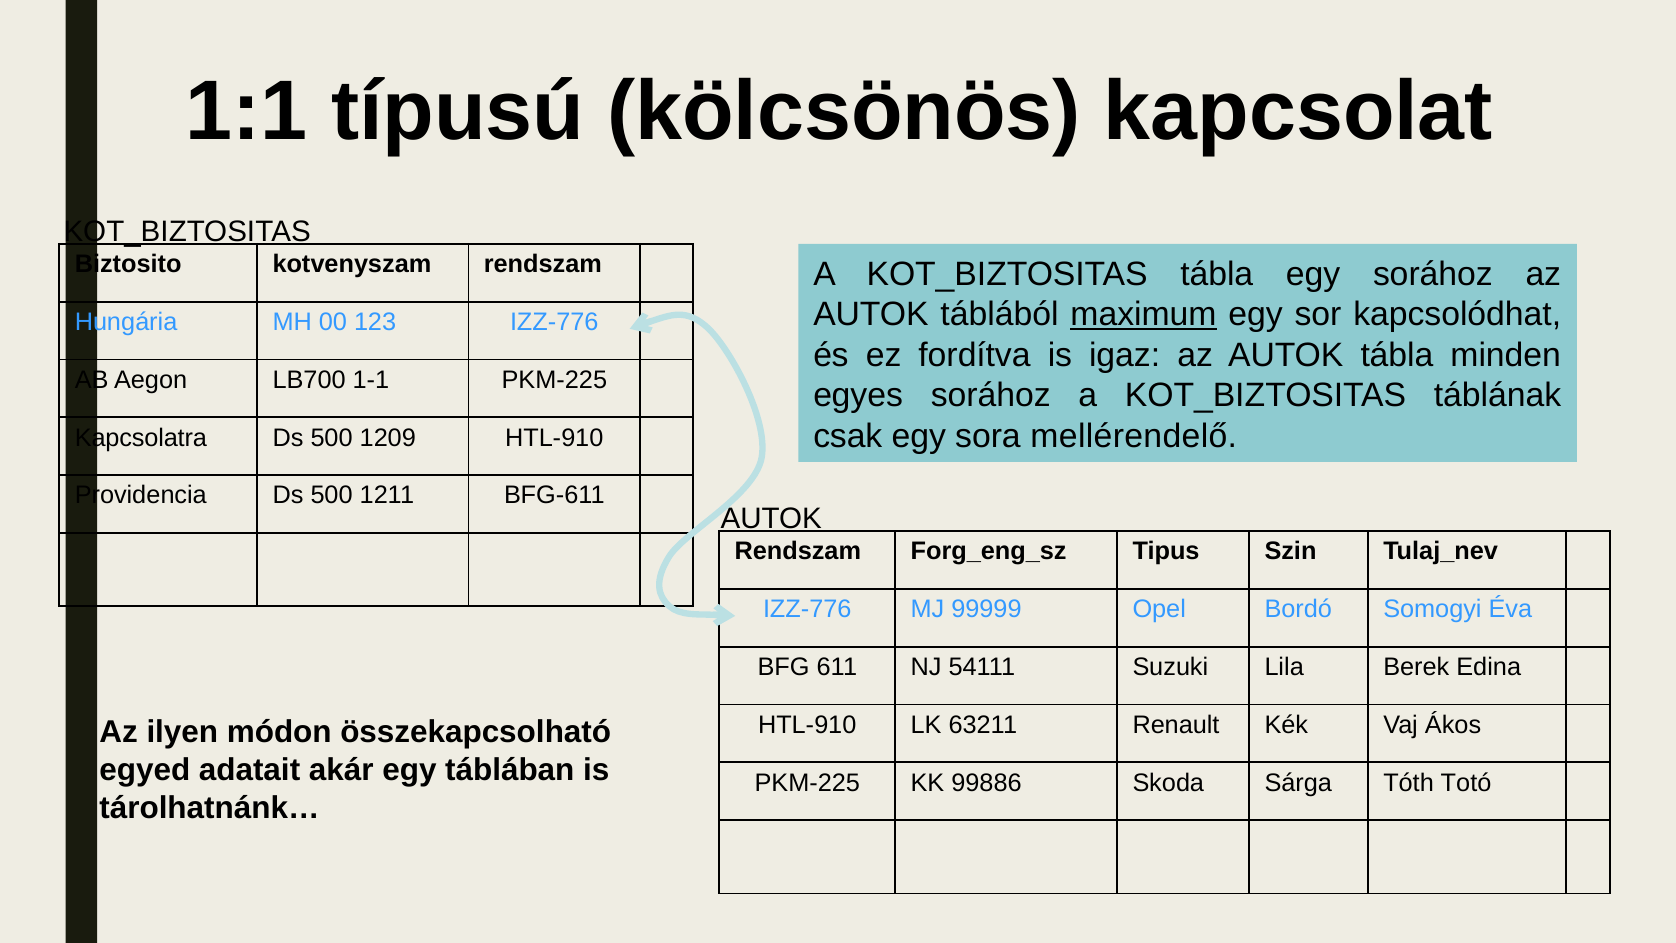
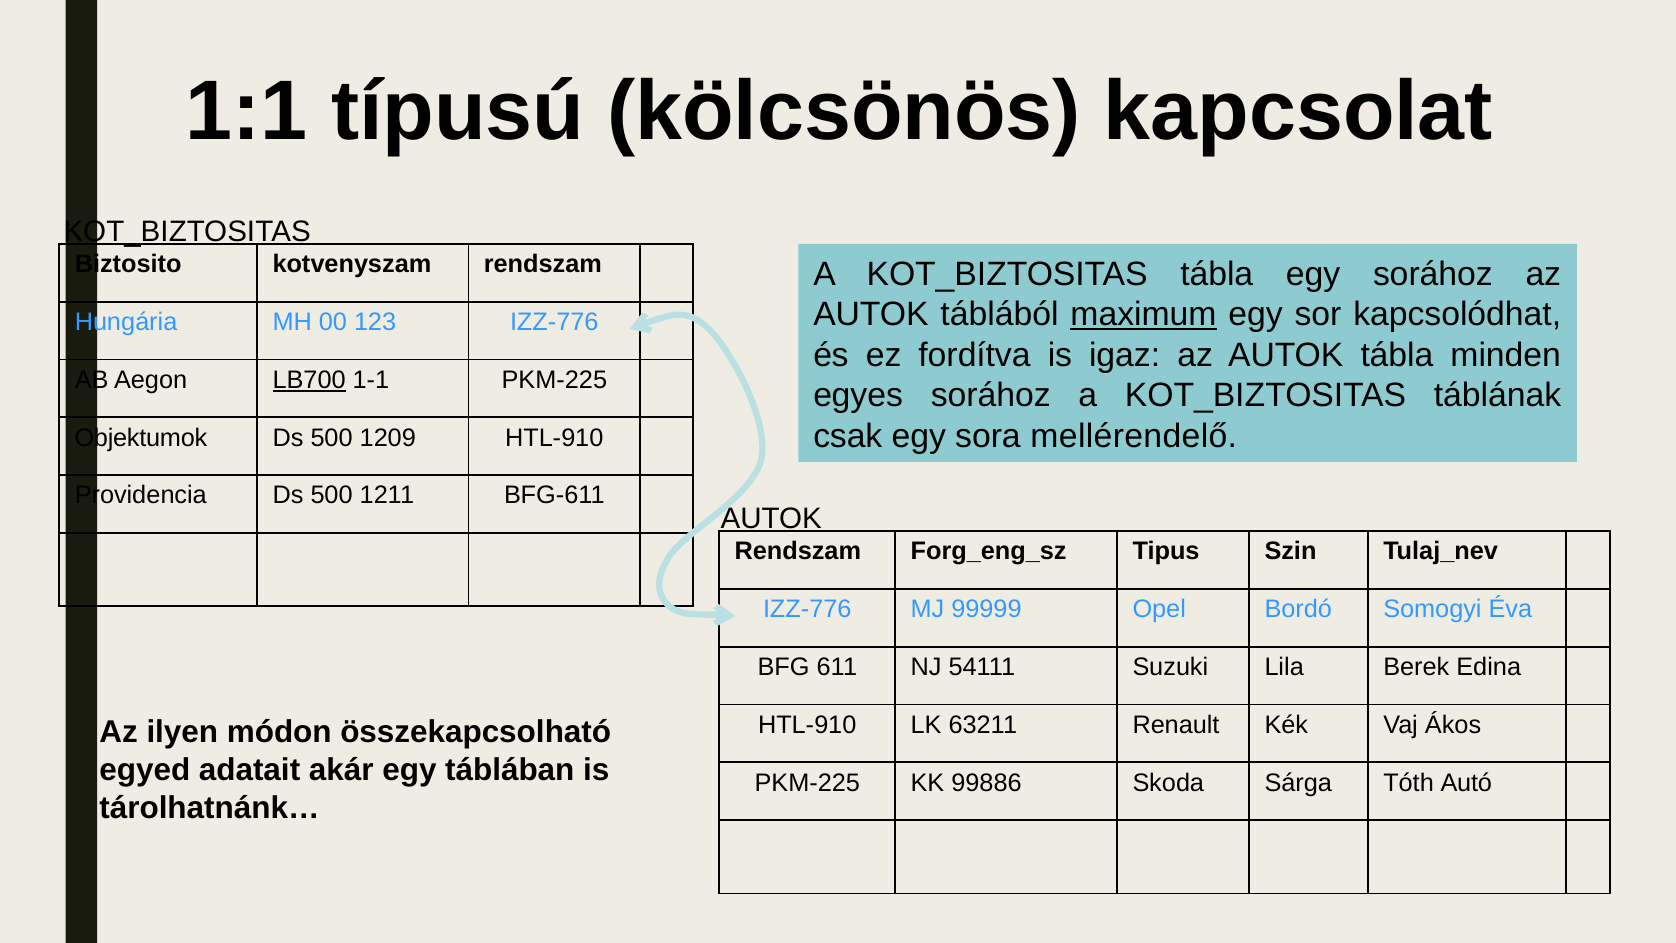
LB700 underline: none -> present
Kapcsolatra: Kapcsolatra -> Objektumok
Totó: Totó -> Autó
